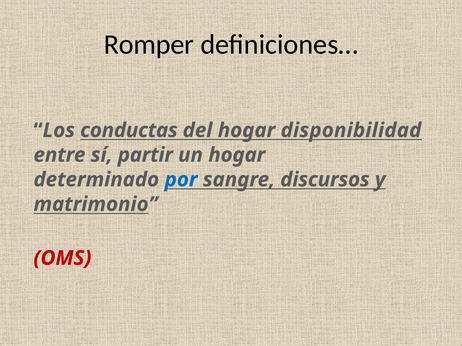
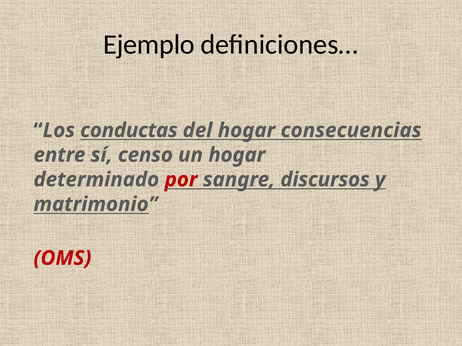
Romper: Romper -> Ejemplo
disponibilidad: disponibilidad -> consecuencias
partir: partir -> censo
por colour: blue -> red
